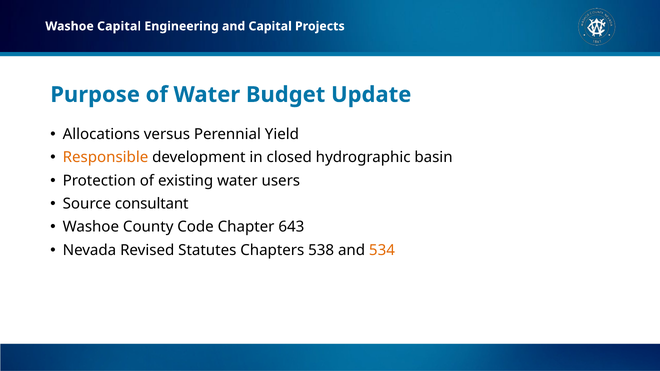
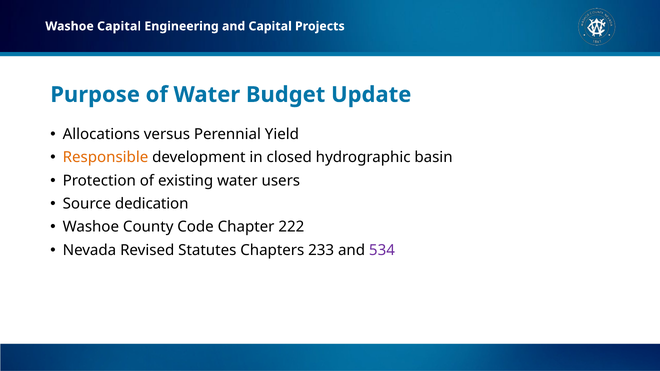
consultant: consultant -> dedication
643: 643 -> 222
538: 538 -> 233
534 colour: orange -> purple
